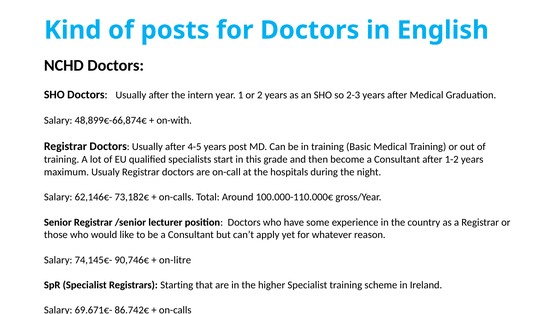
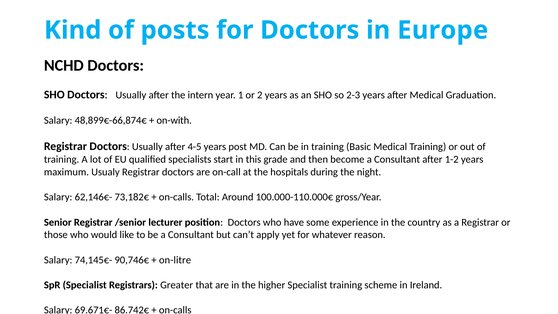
English: English -> Europe
Starting: Starting -> Greater
